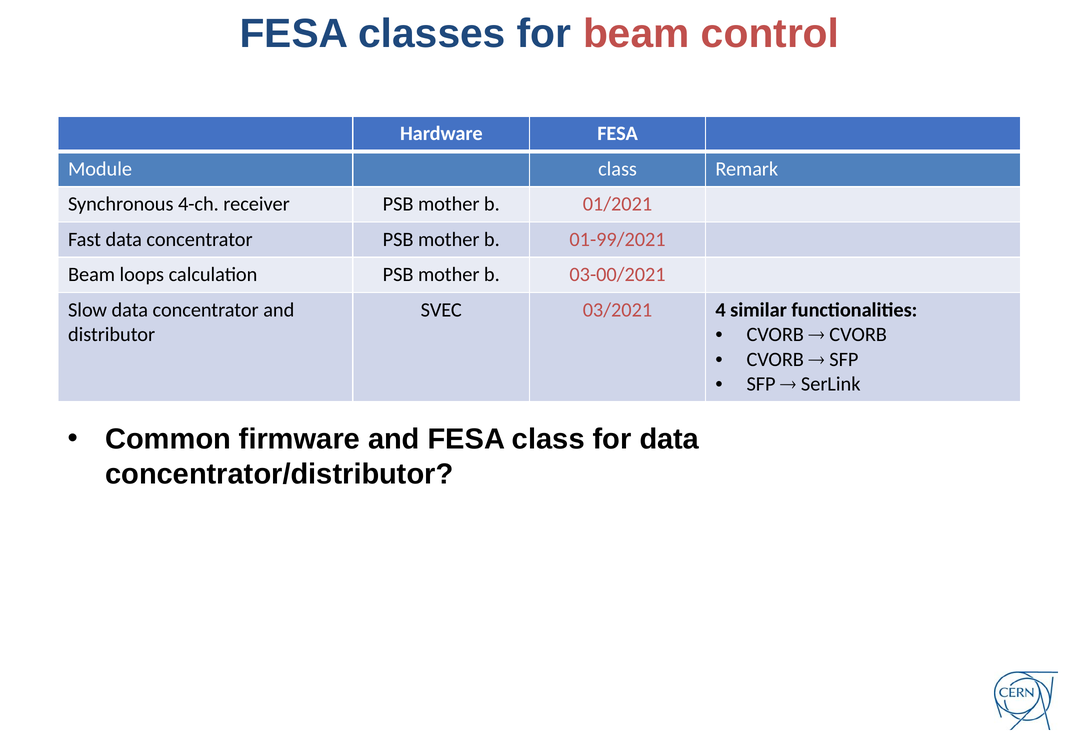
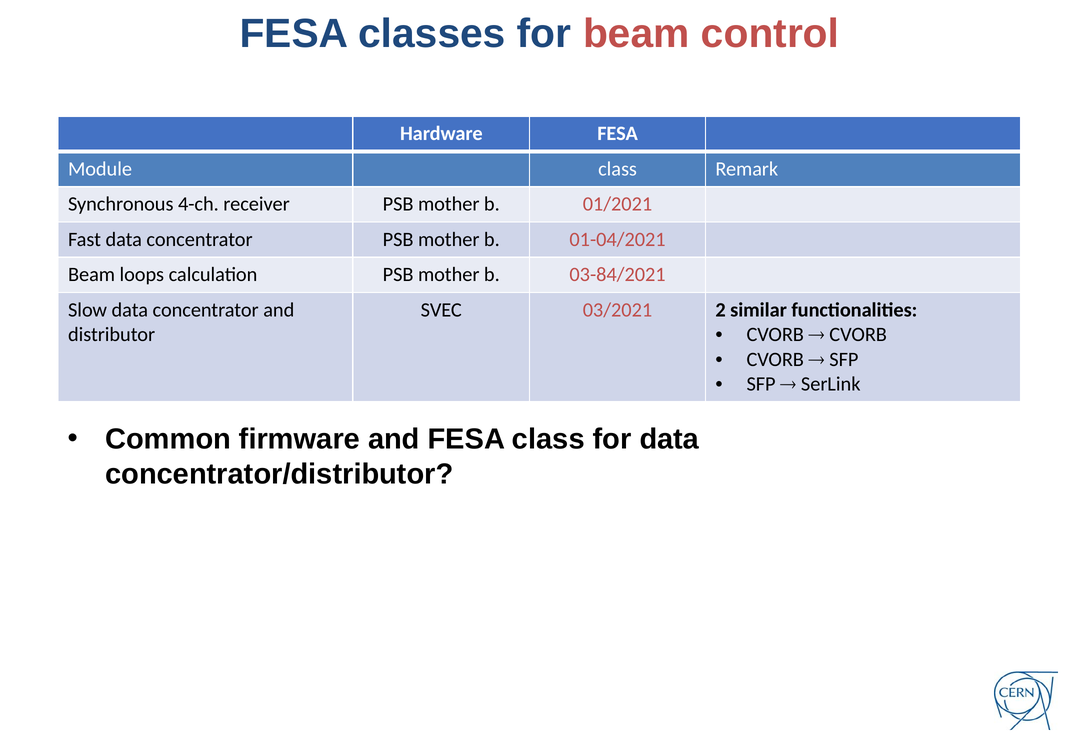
01-99/2021: 01-99/2021 -> 01-04/2021
03-00/2021: 03-00/2021 -> 03-84/2021
4: 4 -> 2
